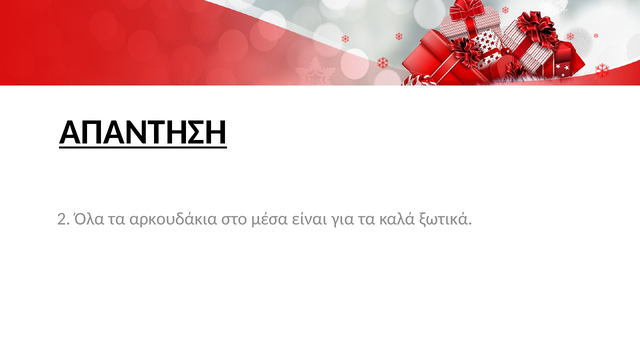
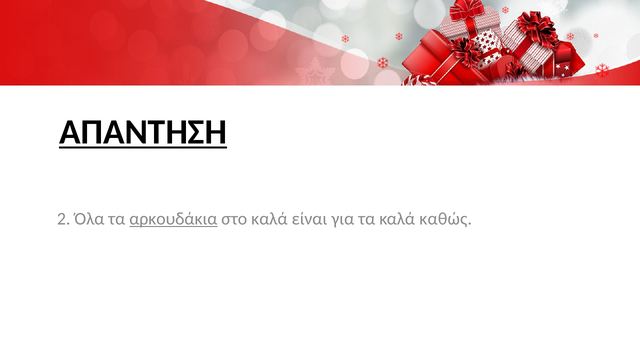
αρκουδάκια underline: none -> present
στο μέσα: μέσα -> καλά
ξωτικά: ξωτικά -> καθώς
